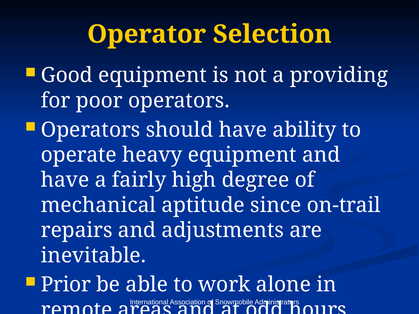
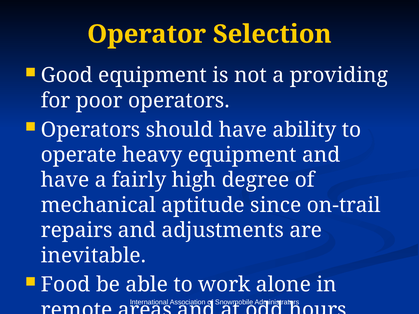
Prior: Prior -> Food
